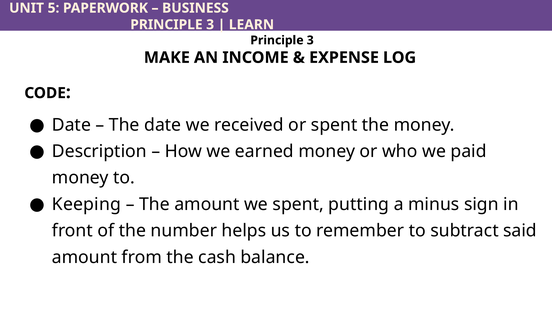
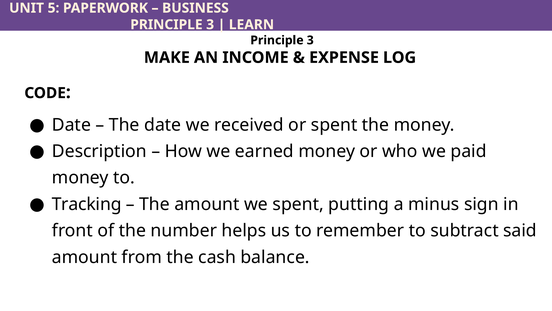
Keeping: Keeping -> Tracking
